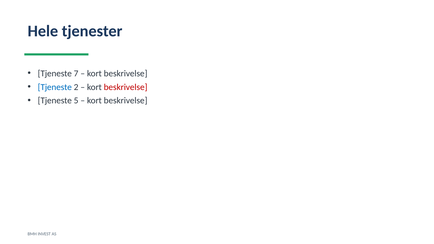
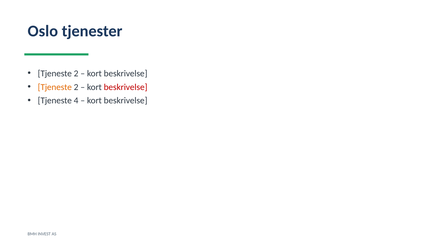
Hele: Hele -> Oslo
7 at (76, 74): 7 -> 2
Tjeneste at (55, 87) colour: blue -> orange
5: 5 -> 4
